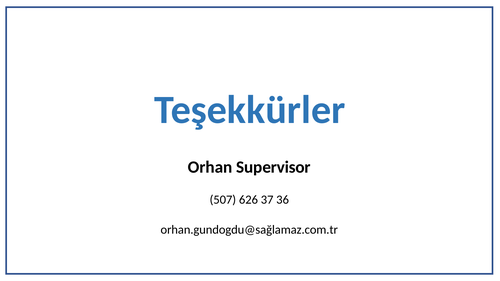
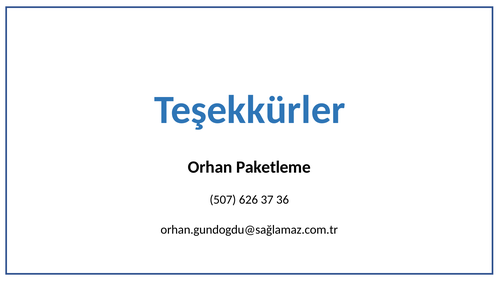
Supervisor: Supervisor -> Paketleme
